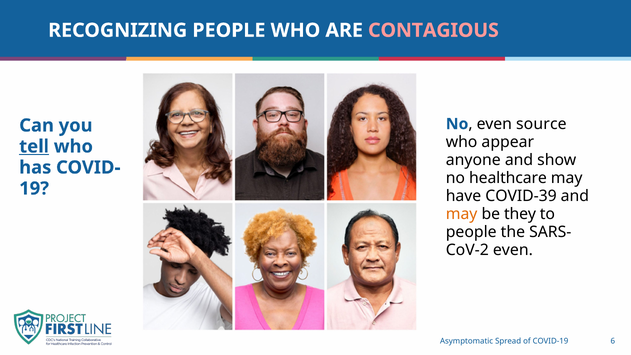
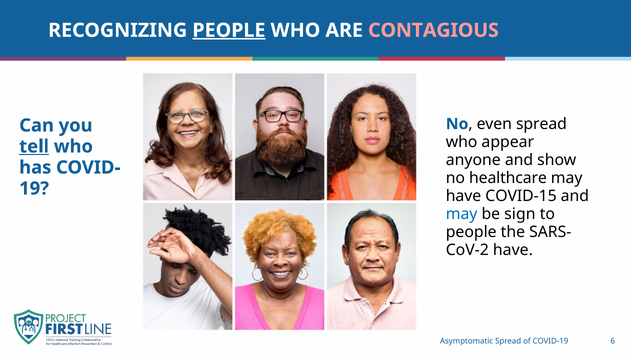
PEOPLE at (229, 30) underline: none -> present
even source: source -> spread
COVID-39: COVID-39 -> COVID-15
may at (462, 214) colour: orange -> blue
they: they -> sign
even at (513, 250): even -> have
